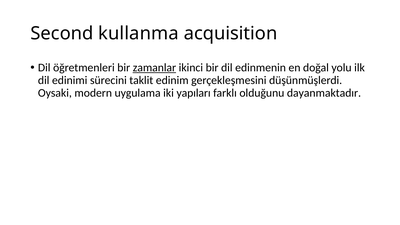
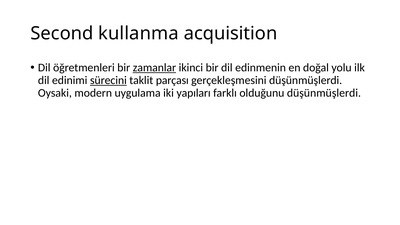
sürecini underline: none -> present
edinim: edinim -> parçası
olduğunu dayanmaktadır: dayanmaktadır -> düşünmüşlerdi
